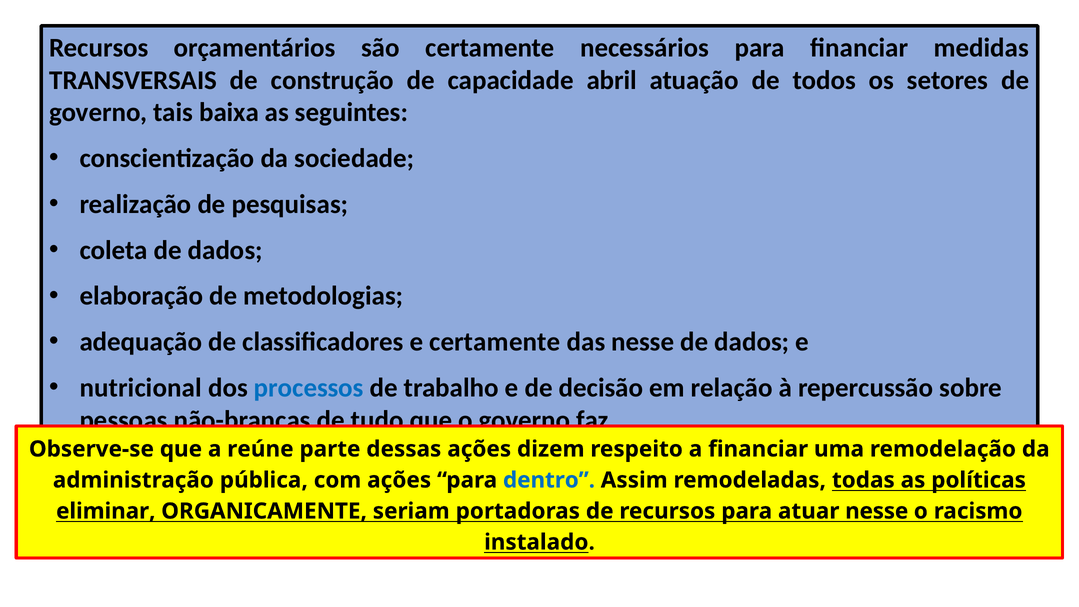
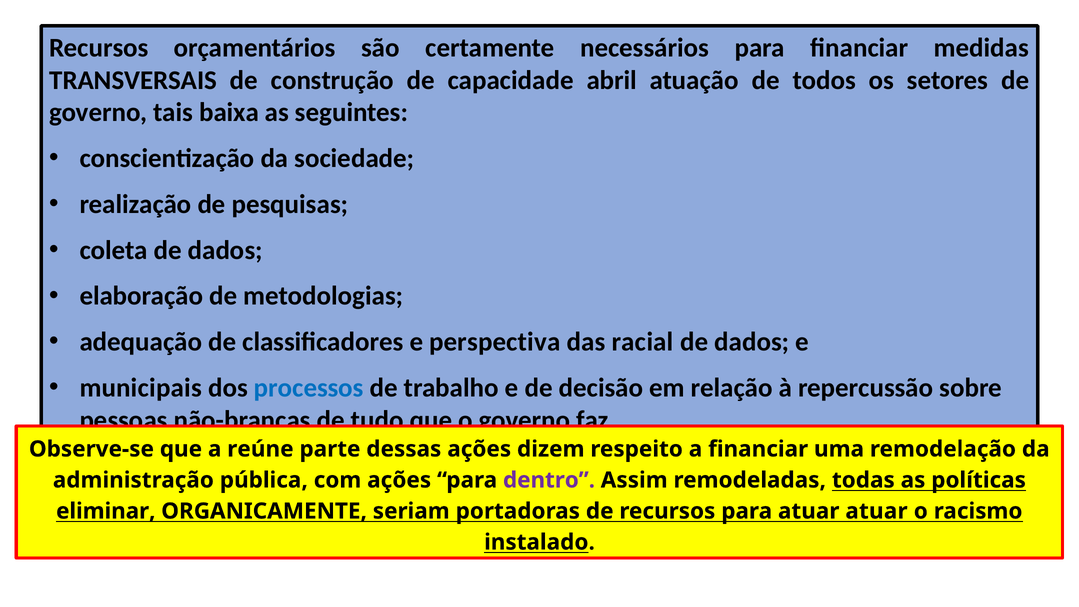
e certamente: certamente -> perspectiva
das nesse: nesse -> racial
nutricional: nutricional -> municipais
dentro colour: blue -> purple
atuar nesse: nesse -> atuar
